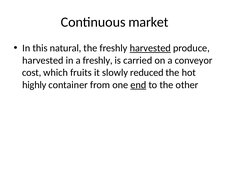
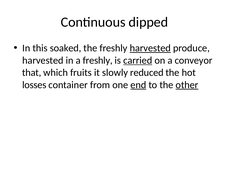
market: market -> dipped
natural: natural -> soaked
carried underline: none -> present
cost: cost -> that
highly: highly -> losses
other underline: none -> present
